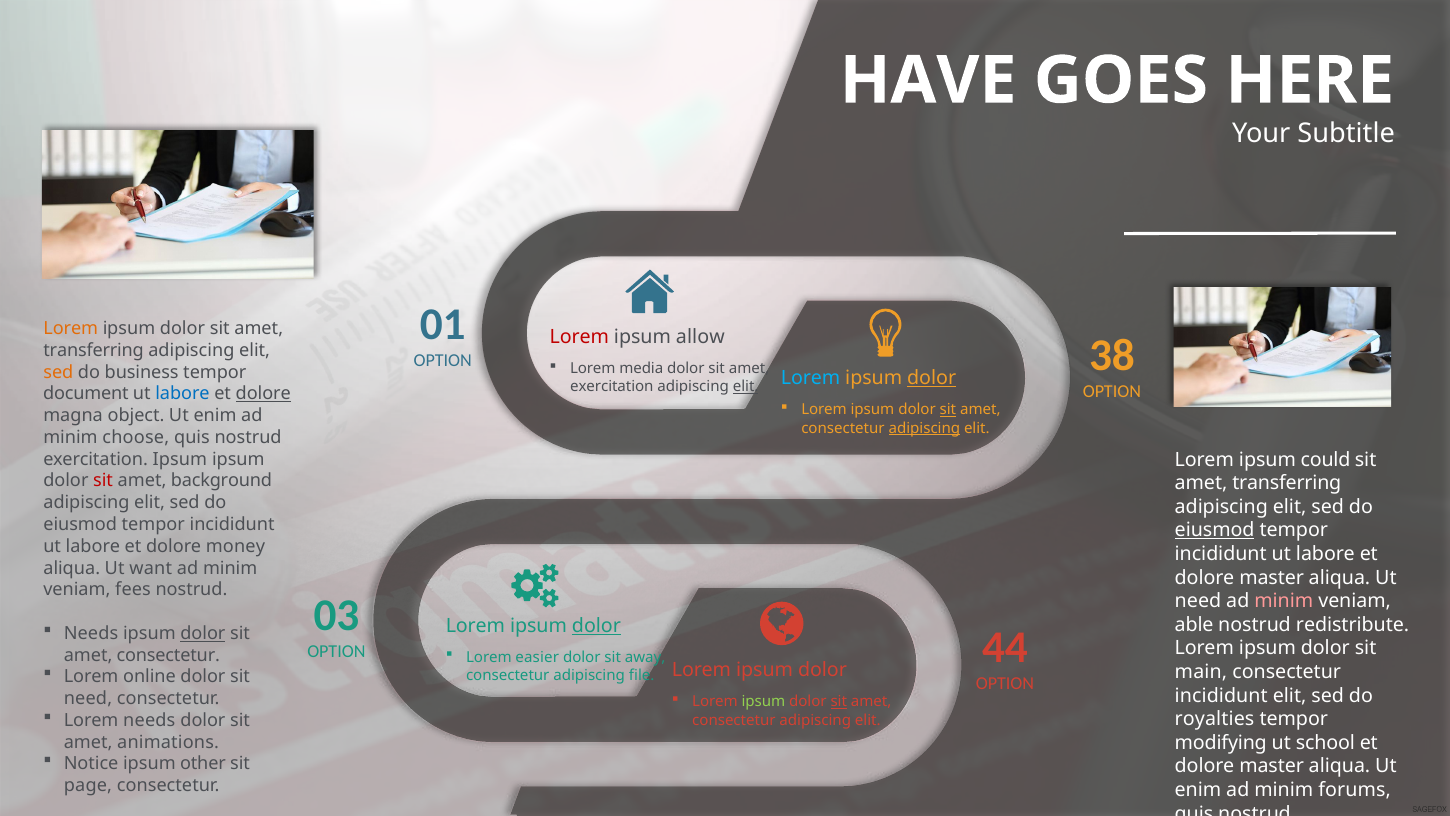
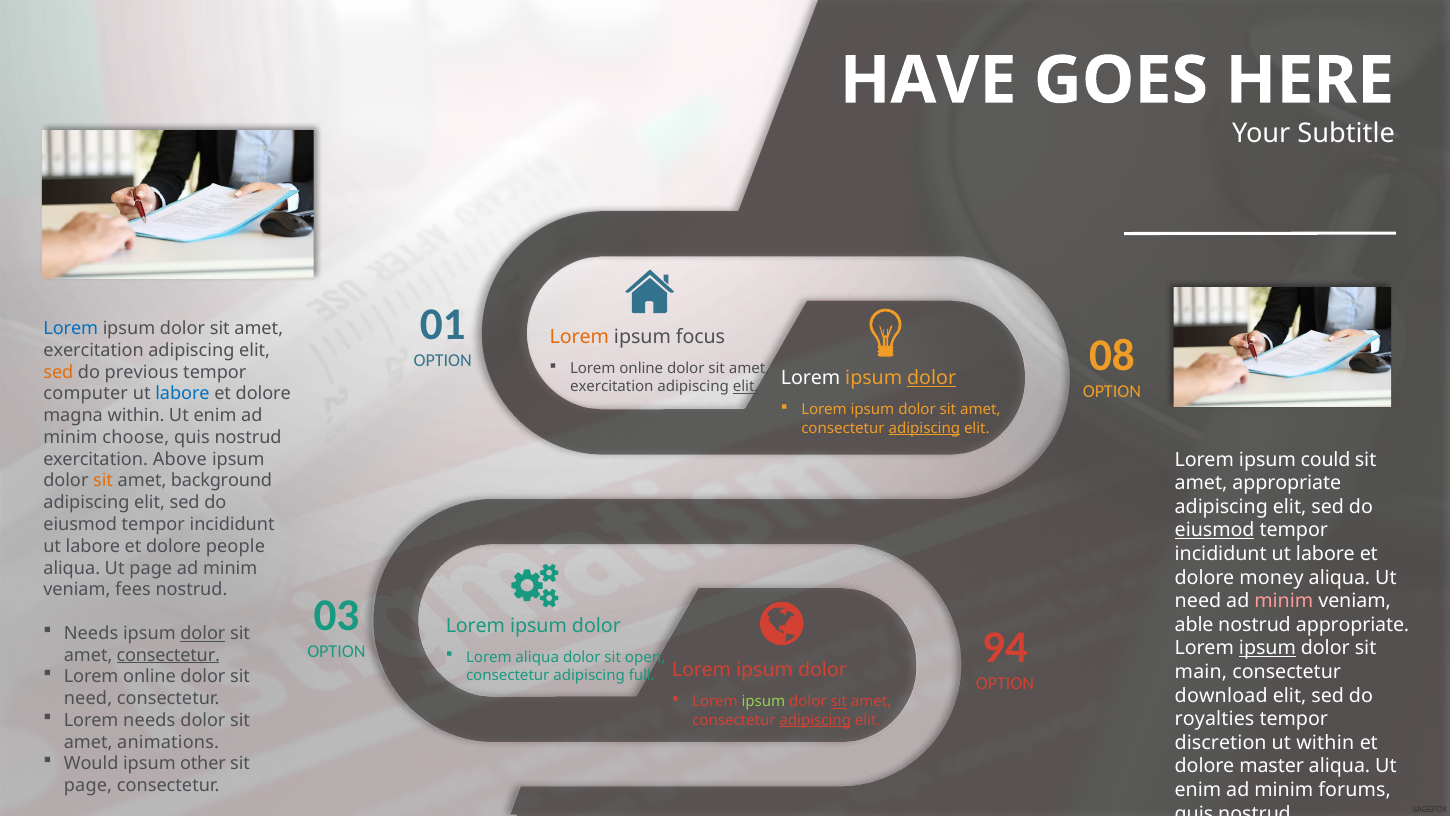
Lorem at (71, 329) colour: orange -> blue
Lorem at (579, 337) colour: red -> orange
allow: allow -> focus
transferring at (94, 350): transferring -> exercitation
38: 38 -> 08
media at (641, 368): media -> online
business: business -> previous
Lorem at (811, 378) colour: light blue -> white
document: document -> computer
dolore at (263, 394) underline: present -> none
sit at (948, 410) underline: present -> none
magna object: object -> within
exercitation Ipsum: Ipsum -> Above
sit at (103, 481) colour: red -> orange
transferring at (1287, 483): transferring -> appropriate
money: money -> people
Ut want: want -> page
master at (1272, 577): master -> money
nostrud redistribute: redistribute -> appropriate
dolor at (596, 626) underline: present -> none
ipsum at (1267, 648) underline: none -> present
44: 44 -> 94
Lorem easier: easier -> aliqua
away: away -> open
consectetur at (168, 655) underline: none -> present
file: file -> full
incididunt at (1221, 695): incididunt -> download
adipiscing at (815, 720) underline: none -> present
modifying: modifying -> discretion
ut school: school -> within
Notice: Notice -> Would
